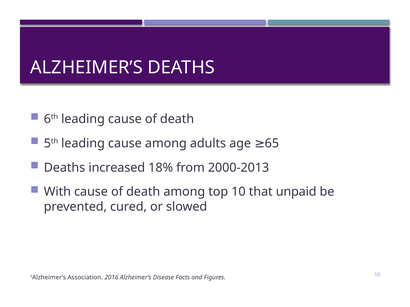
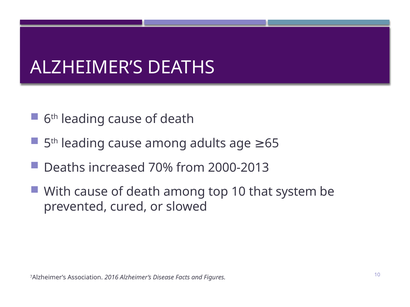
18%: 18% -> 70%
unpaid: unpaid -> system
